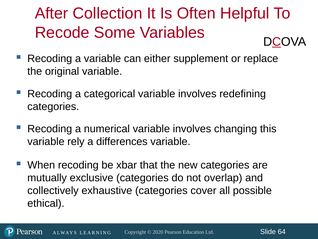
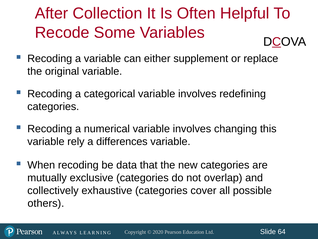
xbar: xbar -> data
ethical: ethical -> others
